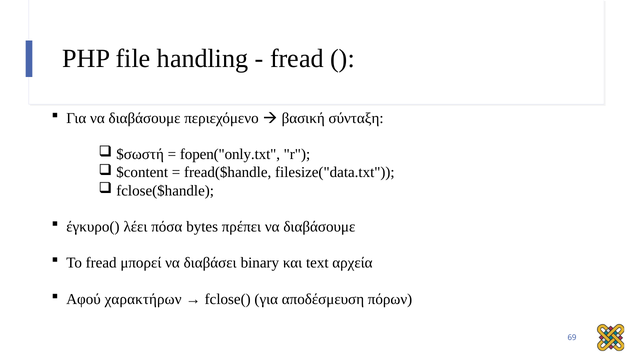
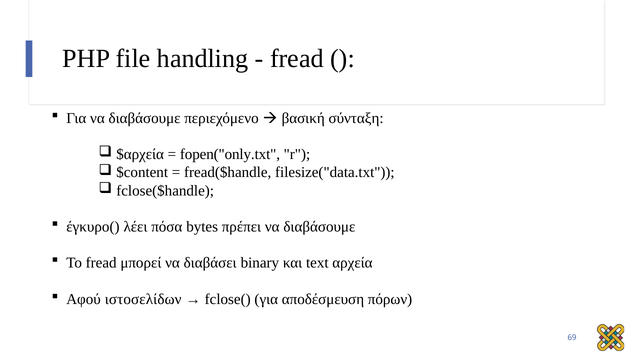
$σωστή: $σωστή -> $αρχεία
χαρακτήρων: χαρακτήρων -> ιστοσελίδων
